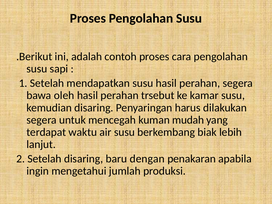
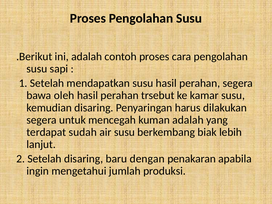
kuman mudah: mudah -> adalah
waktu: waktu -> sudah
